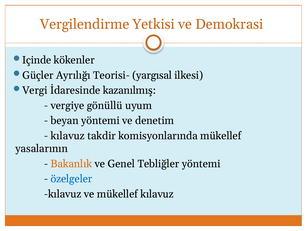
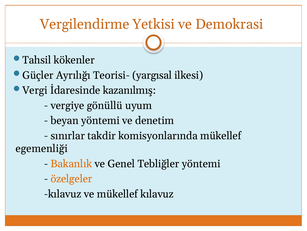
Içinde: Içinde -> Tahsil
kılavuz at (68, 135): kılavuz -> sınırlar
yasalarının: yasalarının -> egemenliği
özelgeler colour: blue -> orange
